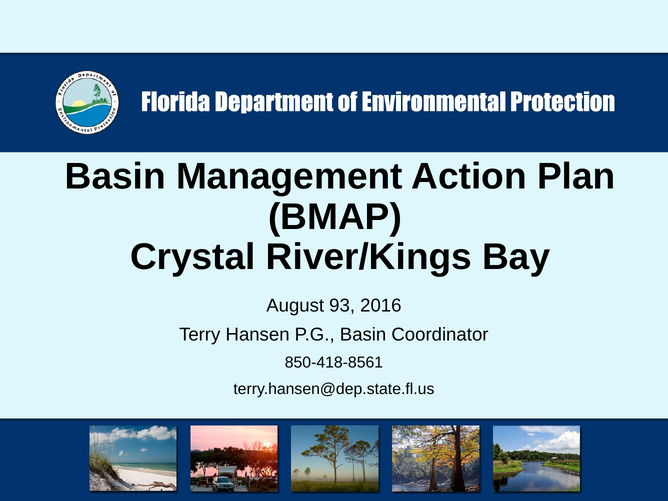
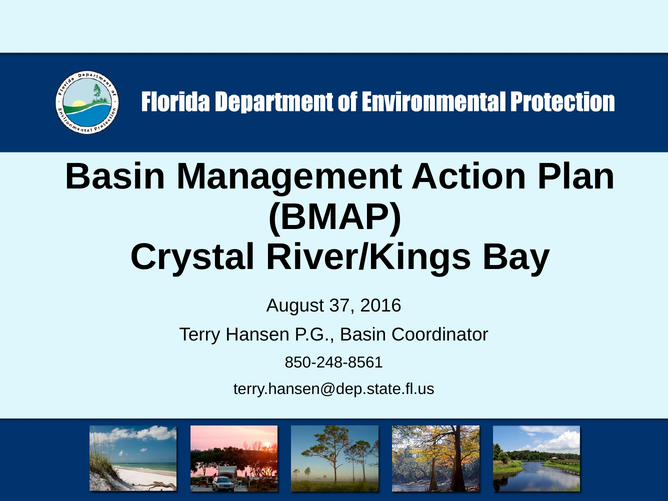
93: 93 -> 37
850-418-8561: 850-418-8561 -> 850-248-8561
